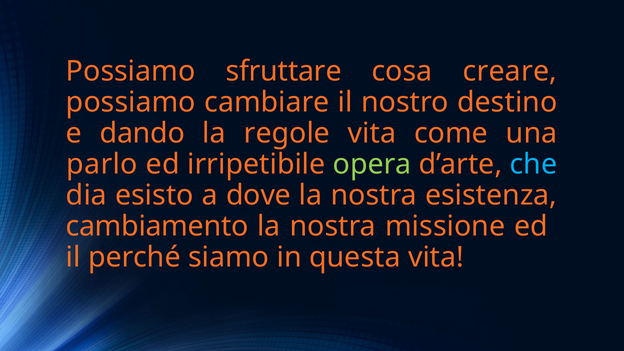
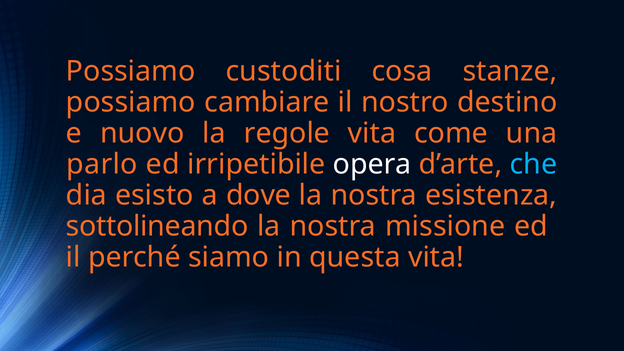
sfruttare: sfruttare -> custoditi
creare: creare -> stanze
dando: dando -> nuovo
opera colour: light green -> white
cambiamento: cambiamento -> sottolineando
